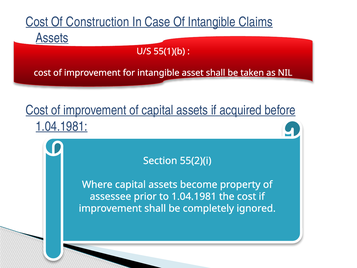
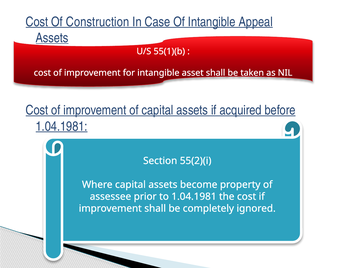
Claims: Claims -> Appeal
